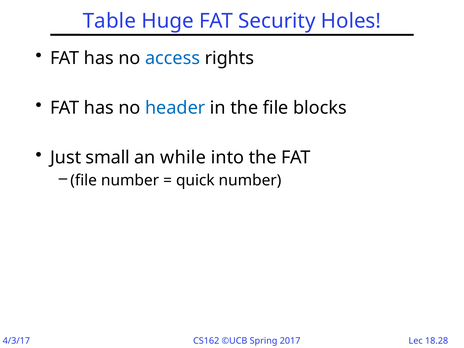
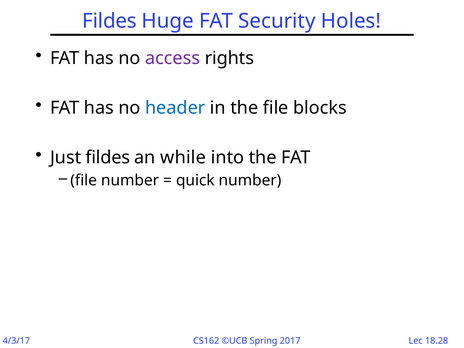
Table at (109, 21): Table -> Fildes
access colour: blue -> purple
Just small: small -> fildes
